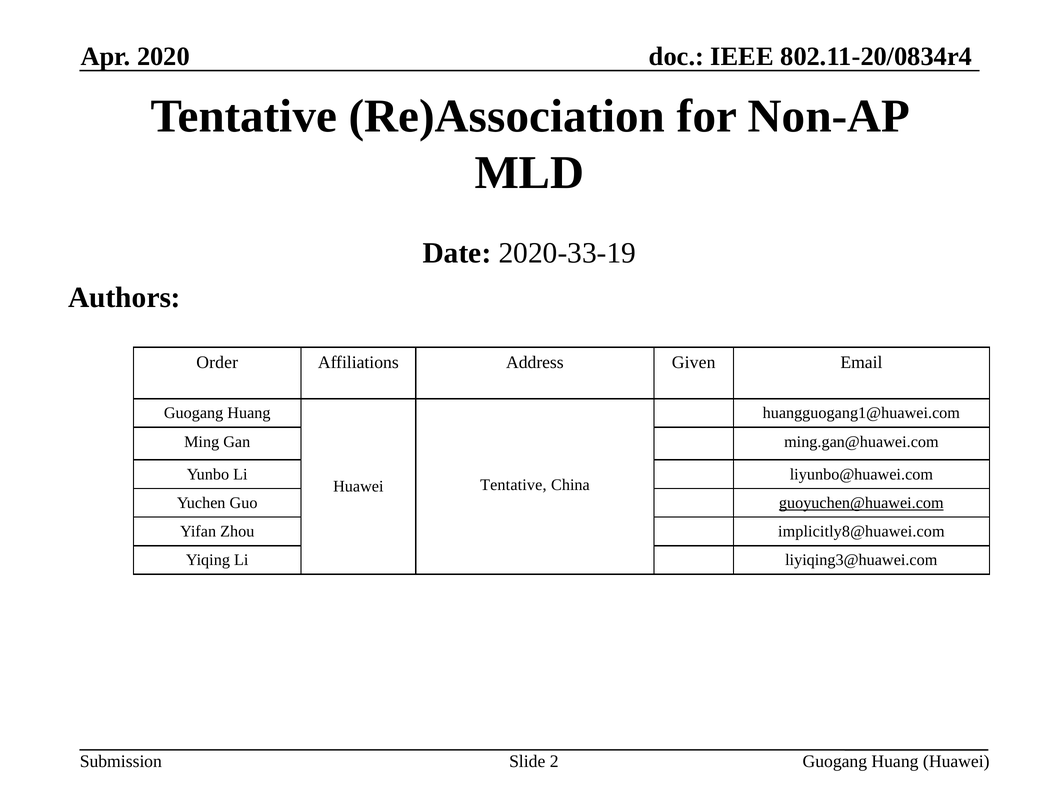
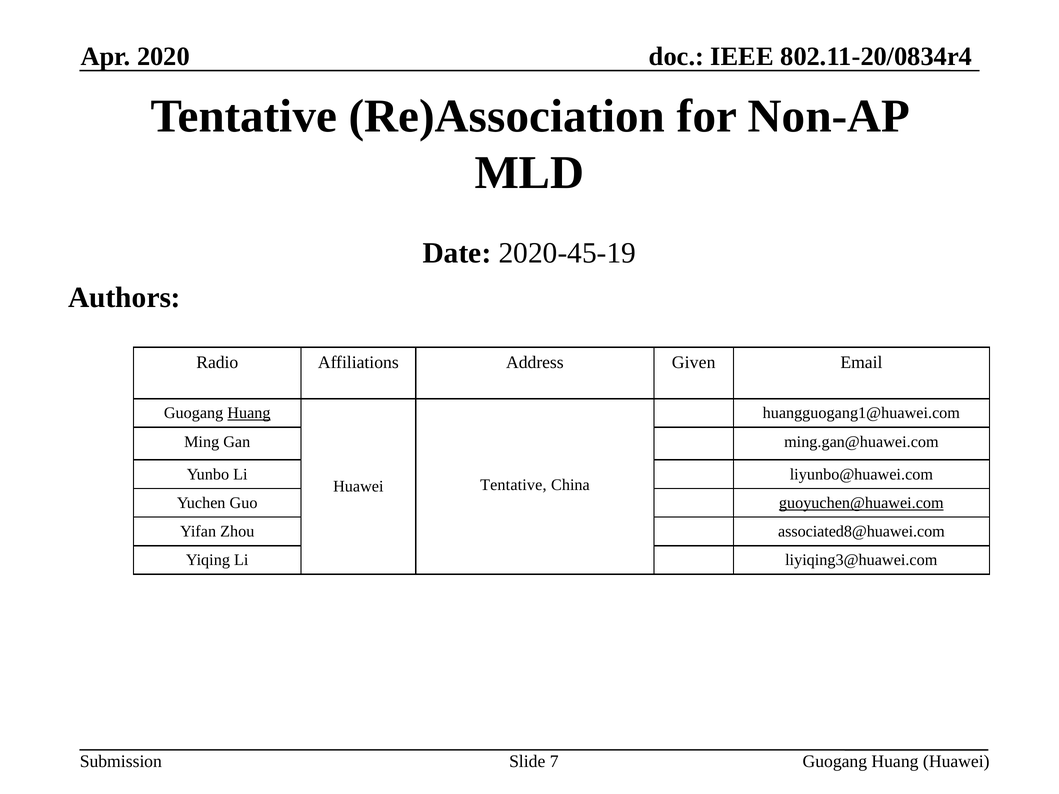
2020-33-19: 2020-33-19 -> 2020-45-19
Order: Order -> Radio
Huang at (249, 413) underline: none -> present
implicitly8@huawei.com: implicitly8@huawei.com -> associated8@huawei.com
2: 2 -> 7
